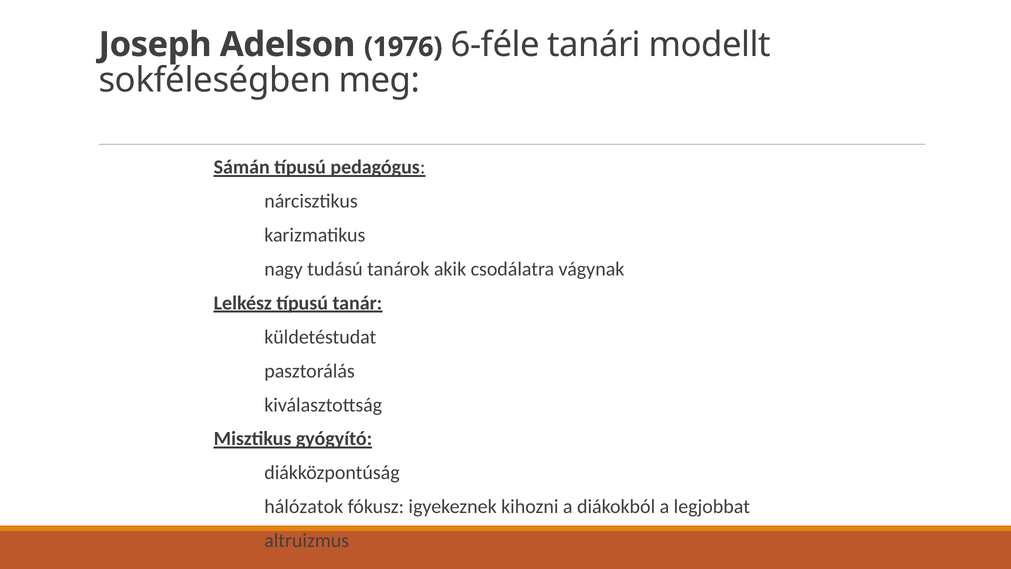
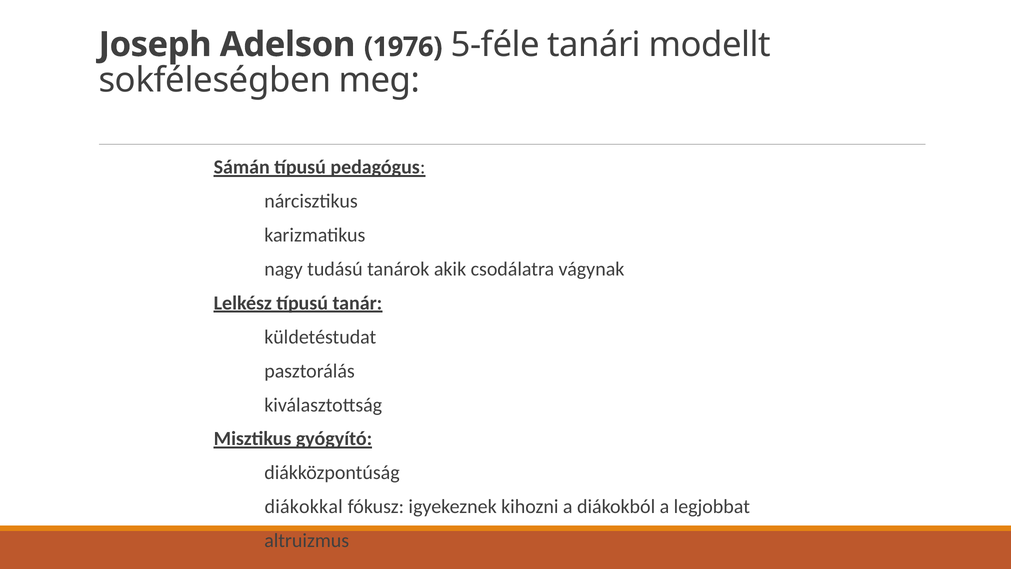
6-féle: 6-féle -> 5-féle
hálózatok: hálózatok -> diákokkal
